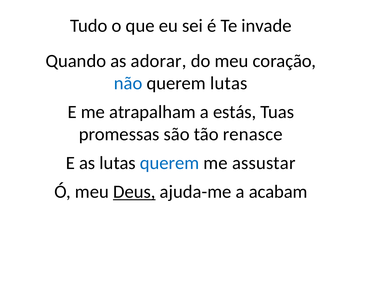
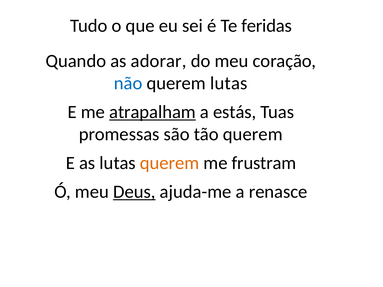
invade: invade -> feridas
atrapalham underline: none -> present
tão renasce: renasce -> querem
querem at (170, 163) colour: blue -> orange
assustar: assustar -> frustram
acabam: acabam -> renasce
